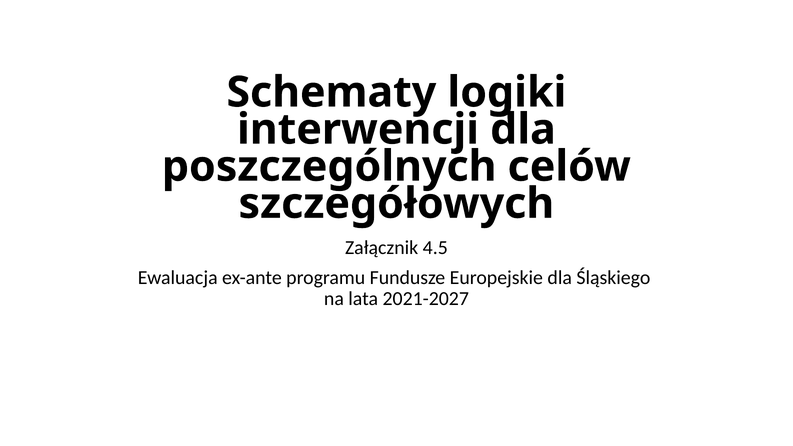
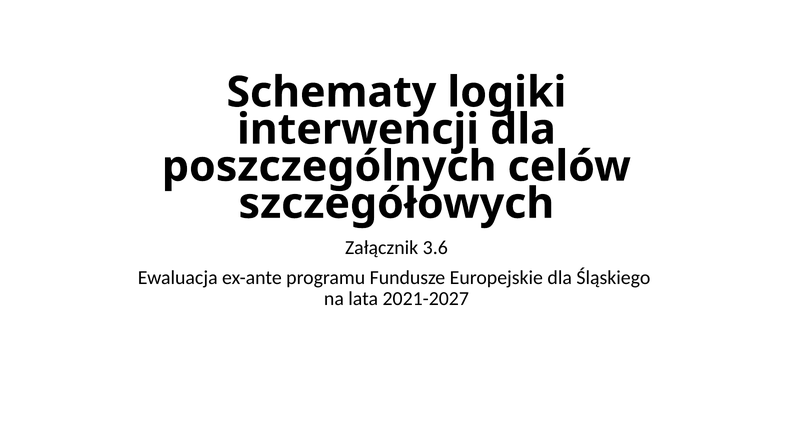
4.5: 4.5 -> 3.6
